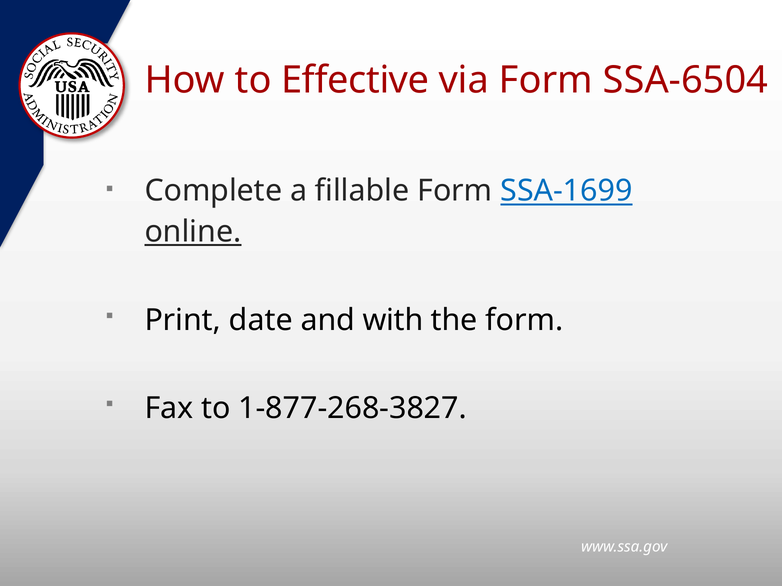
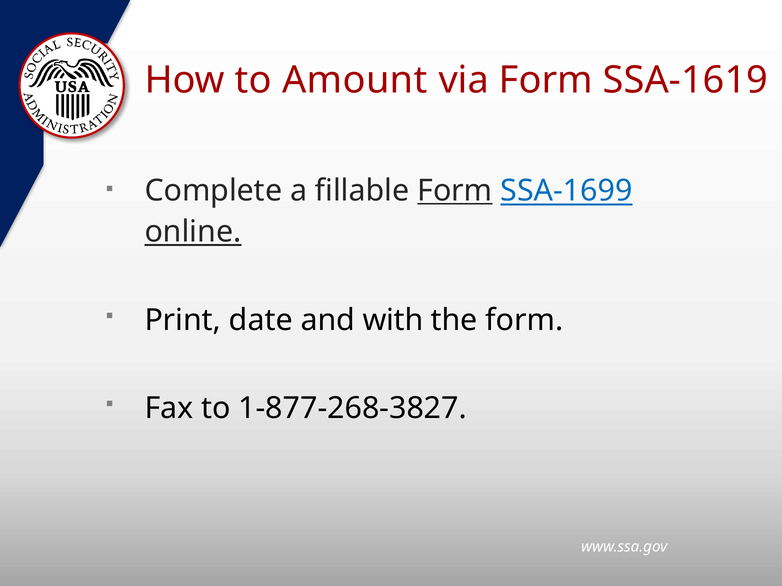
Effective: Effective -> Amount
SSA-6504: SSA-6504 -> SSA-1619
Form at (455, 191) underline: none -> present
